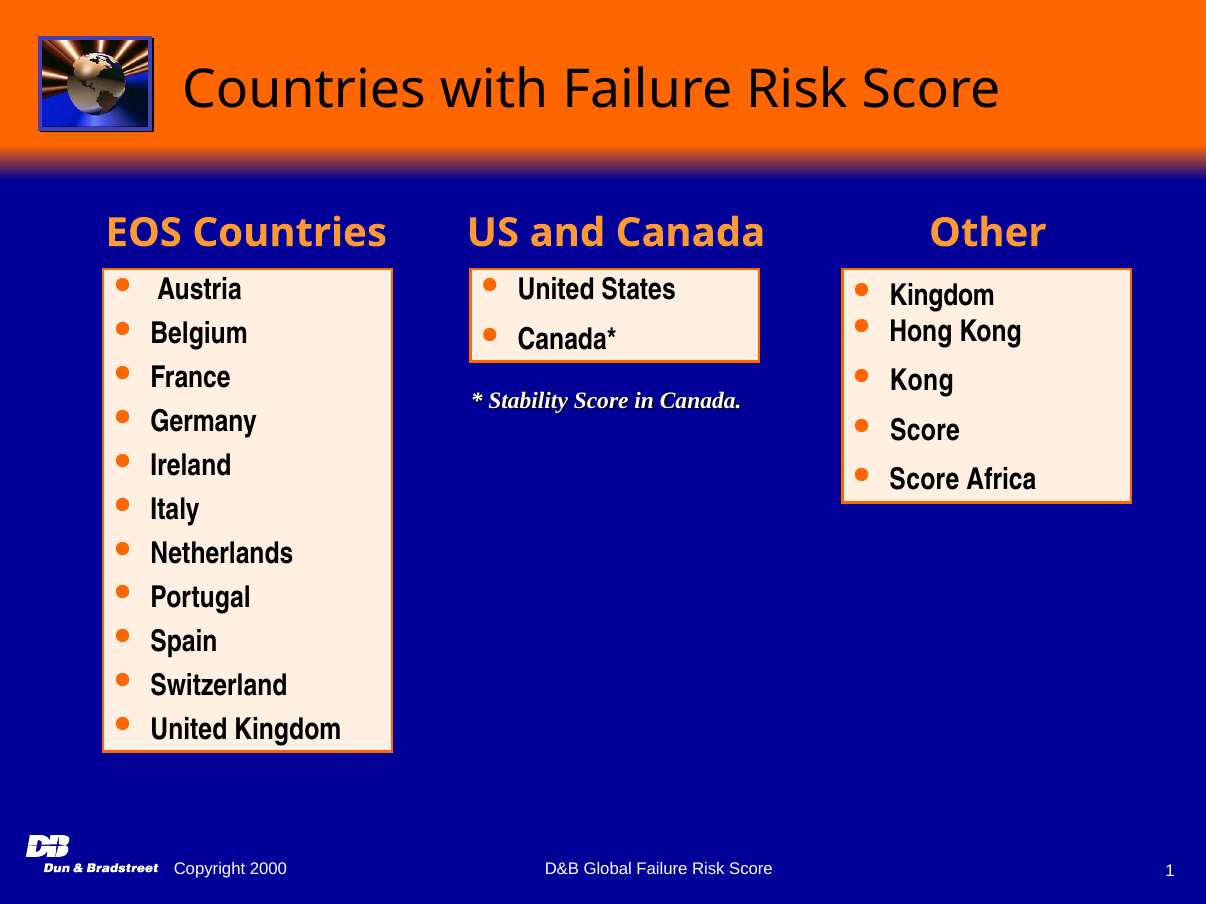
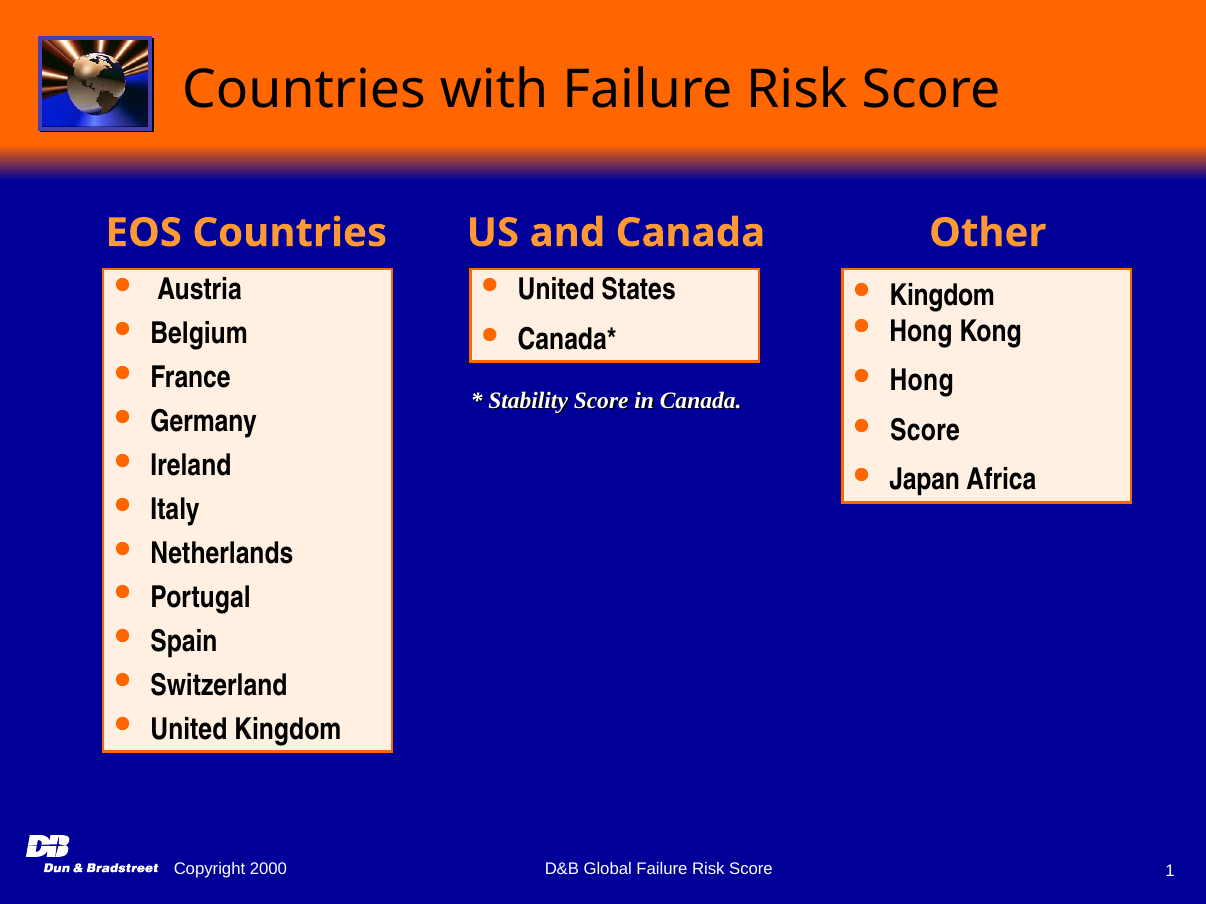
Kong at (922, 381): Kong -> Hong
Score at (924, 480): Score -> Japan
